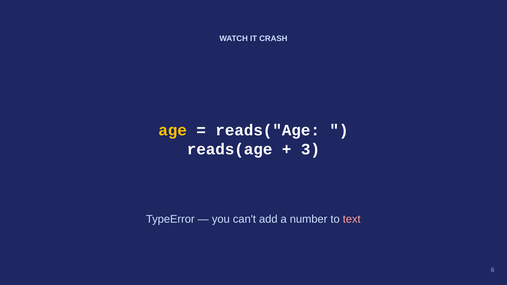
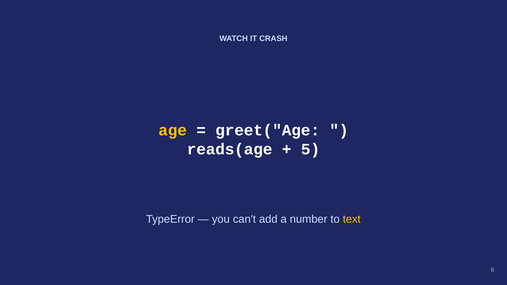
reads("Age: reads("Age -> greet("Age
3: 3 -> 5
text colour: pink -> yellow
